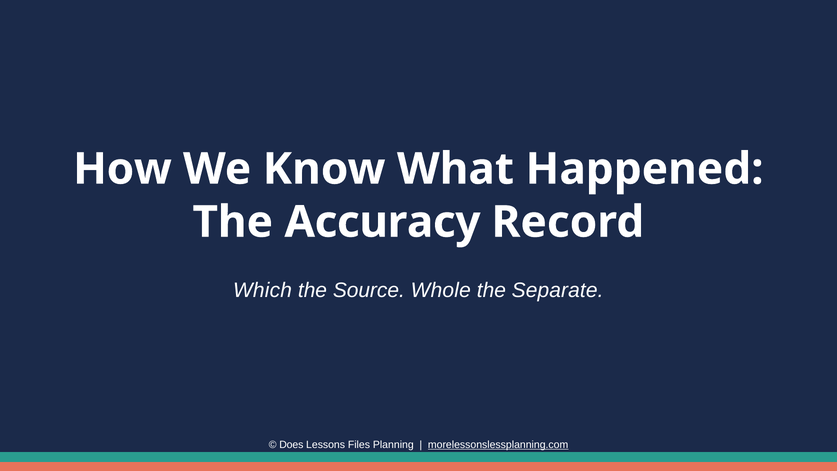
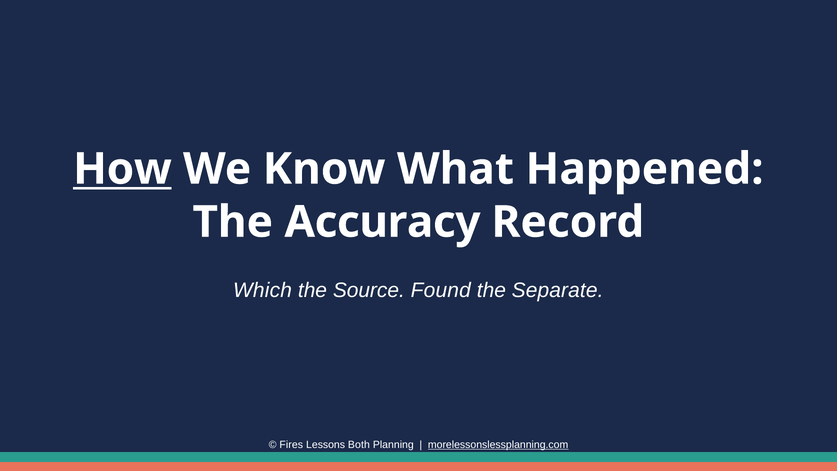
How underline: none -> present
Whole: Whole -> Found
Does: Does -> Fires
Files: Files -> Both
